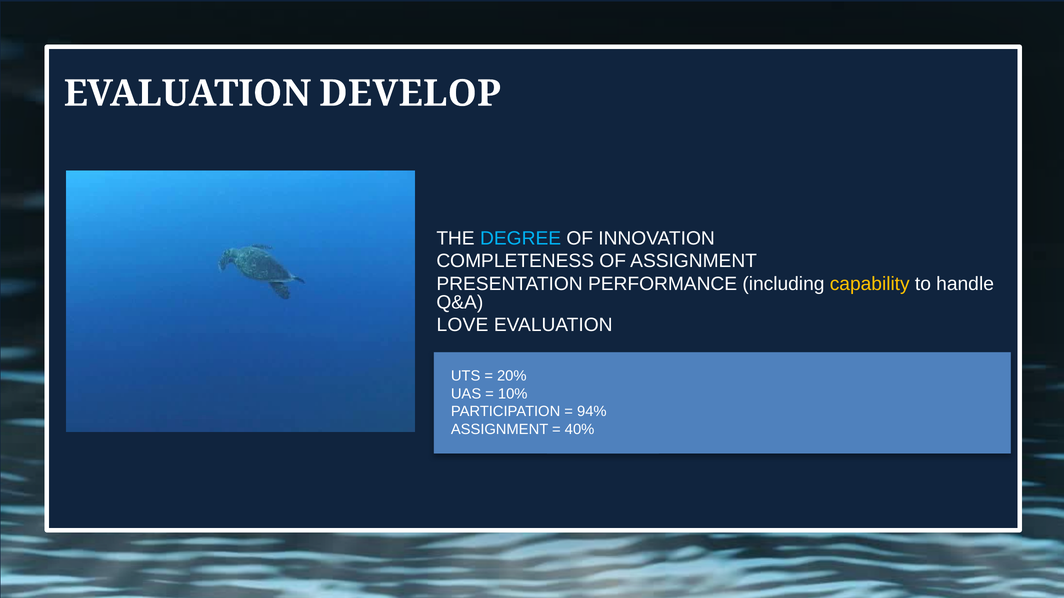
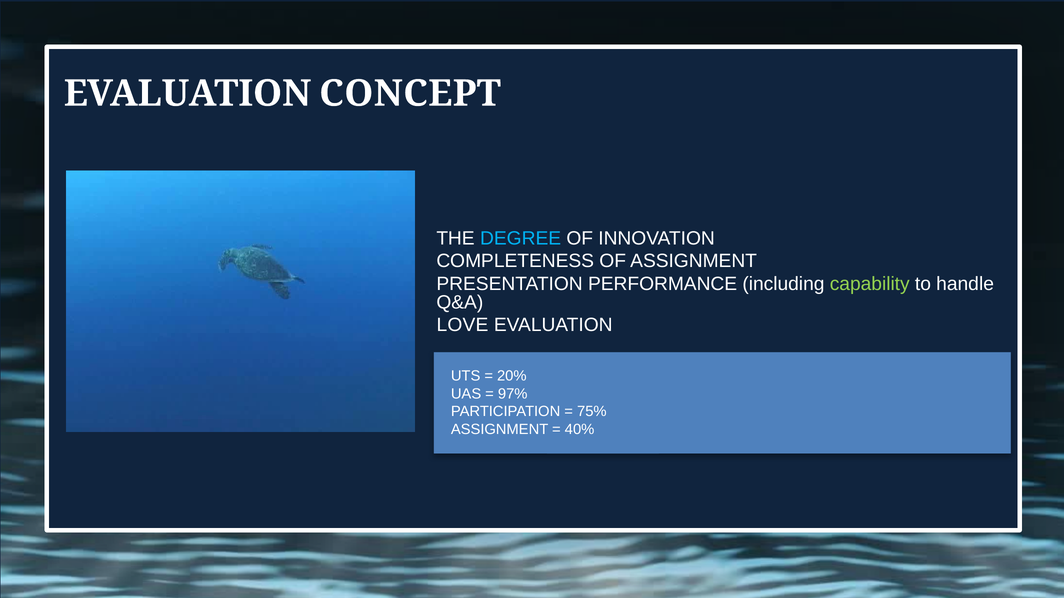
DEVELOP: DEVELOP -> CONCEPT
capability colour: yellow -> light green
10%: 10% -> 97%
94%: 94% -> 75%
